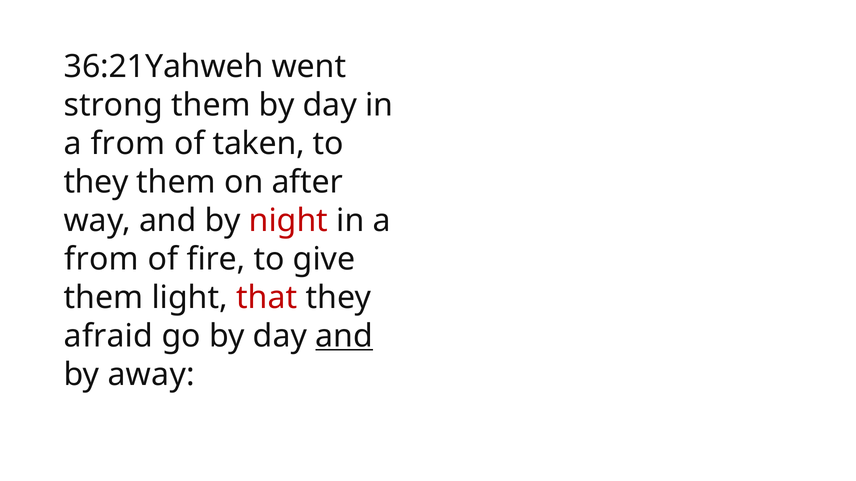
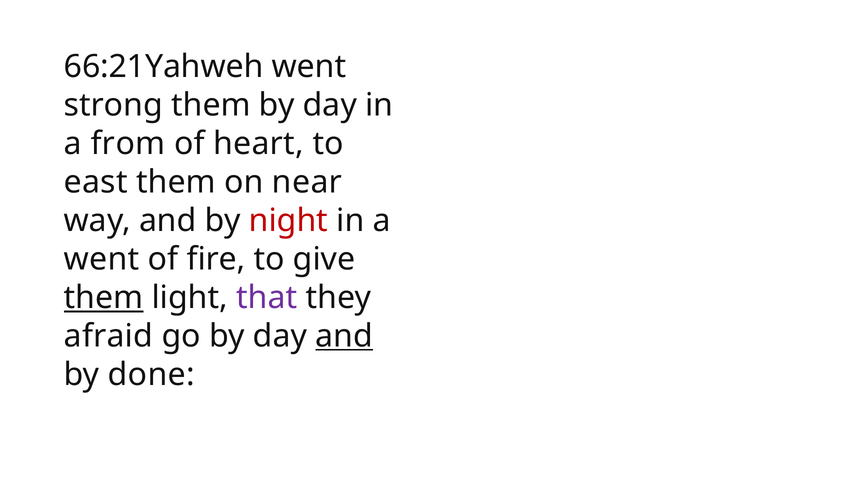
36:21Yahweh: 36:21Yahweh -> 66:21Yahweh
taken: taken -> heart
they at (96, 182): they -> east
after: after -> near
from at (102, 259): from -> went
them at (104, 298) underline: none -> present
that colour: red -> purple
away: away -> done
